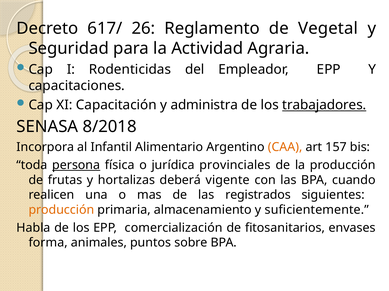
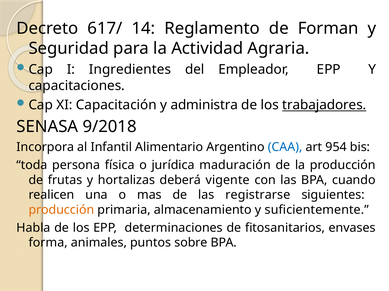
26: 26 -> 14
Vegetal: Vegetal -> Forman
Rodenticidas: Rodenticidas -> Ingredientes
8/2018: 8/2018 -> 9/2018
CAA colour: orange -> blue
157: 157 -> 954
persona underline: present -> none
provinciales: provinciales -> maduración
registrados: registrados -> registrarse
comercialización: comercialización -> determinaciones
